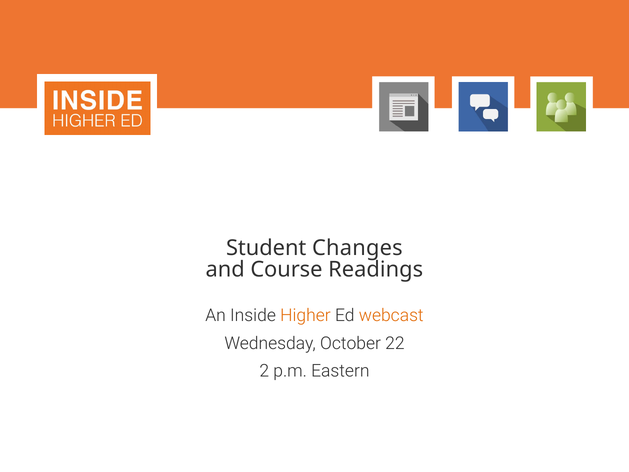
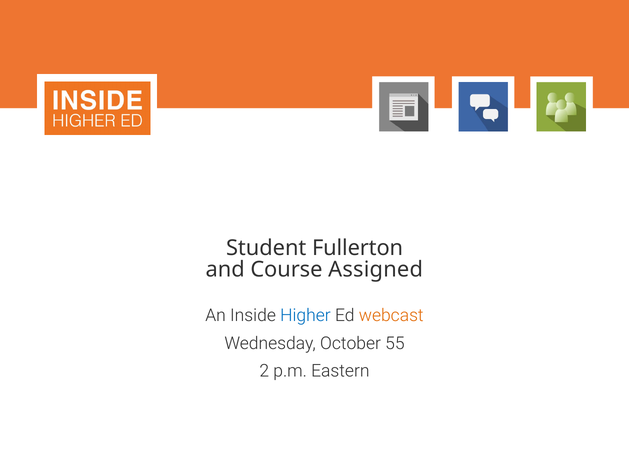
Changes: Changes -> Fullerton
Readings: Readings -> Assigned
Higher colour: orange -> blue
22: 22 -> 55
